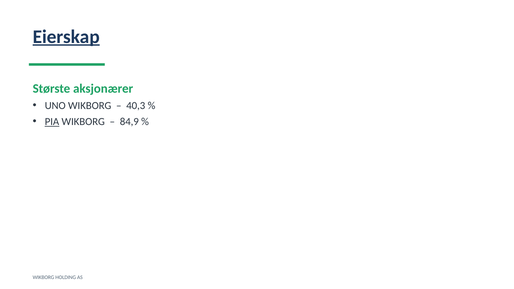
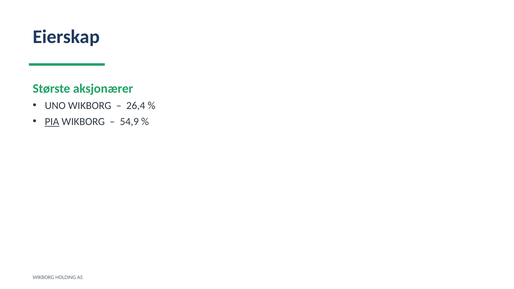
Eierskap underline: present -> none
40,3: 40,3 -> 26,4
84,9: 84,9 -> 54,9
